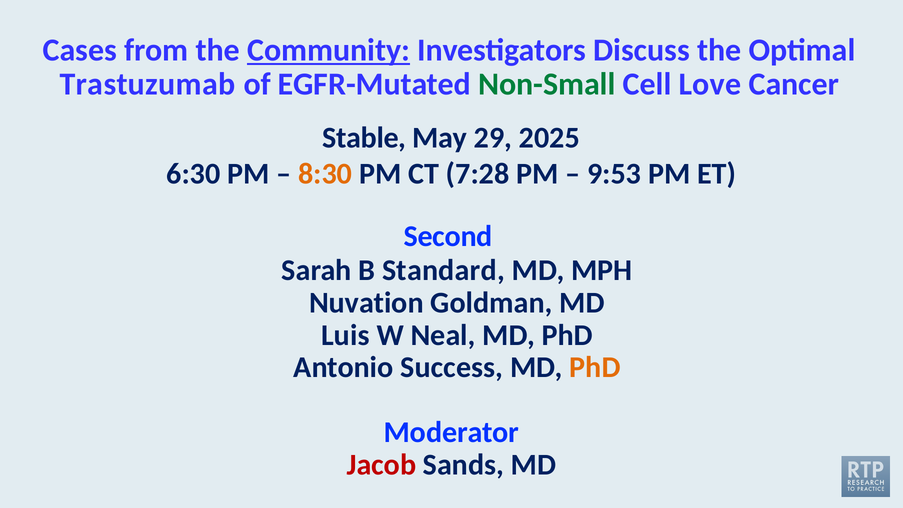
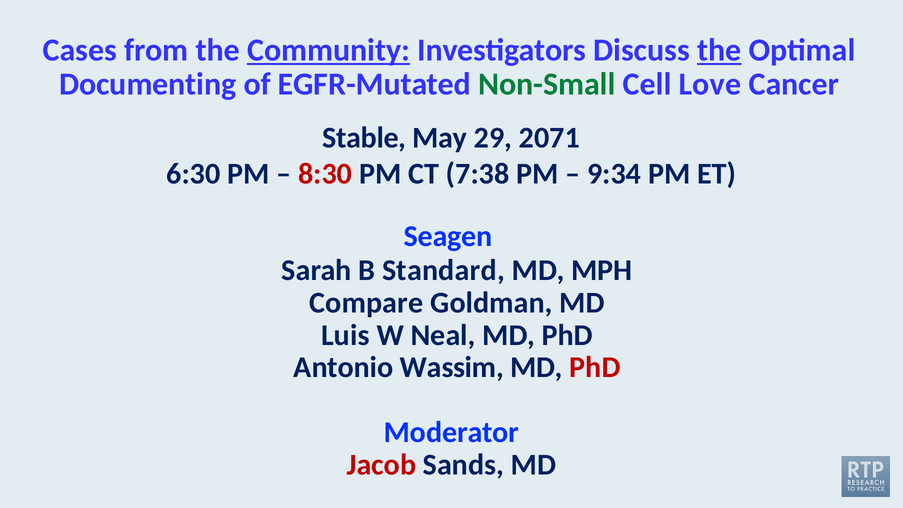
the at (719, 50) underline: none -> present
Trastuzumab: Trastuzumab -> Documenting
2025: 2025 -> 2071
8:30 colour: orange -> red
7:28: 7:28 -> 7:38
9:53: 9:53 -> 9:34
Second: Second -> Seagen
Nuvation: Nuvation -> Compare
Success: Success -> Wassim
PhD at (595, 367) colour: orange -> red
